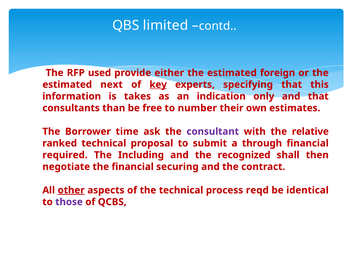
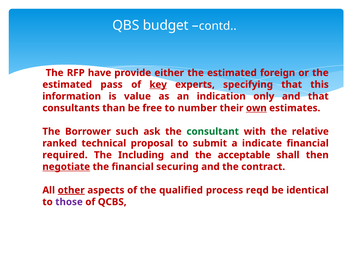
limited: limited -> budget
used: used -> have
next: next -> pass
takes: takes -> value
own underline: none -> present
time: time -> such
consultant colour: purple -> green
through: through -> indicate
recognized: recognized -> acceptable
negotiate underline: none -> present
the technical: technical -> qualified
